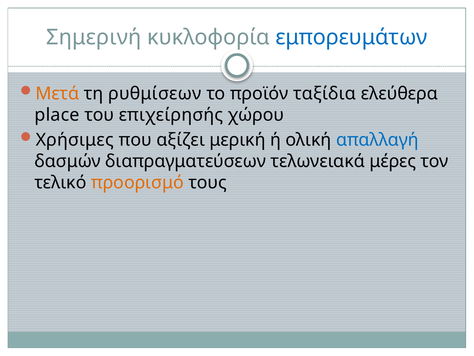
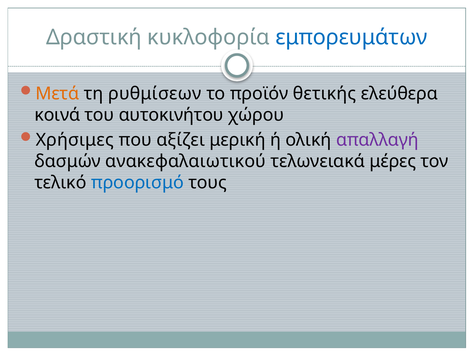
Σημερινή: Σημερινή -> Δραστική
ταξίδια: ταξίδια -> θετικής
place: place -> κοινά
επιχείρησής: επιχείρησής -> αυτοκινήτου
απαλλαγή colour: blue -> purple
διαπραγματεύσεων: διαπραγματεύσεων -> ανακεφαλαιωτικού
προορισμό colour: orange -> blue
